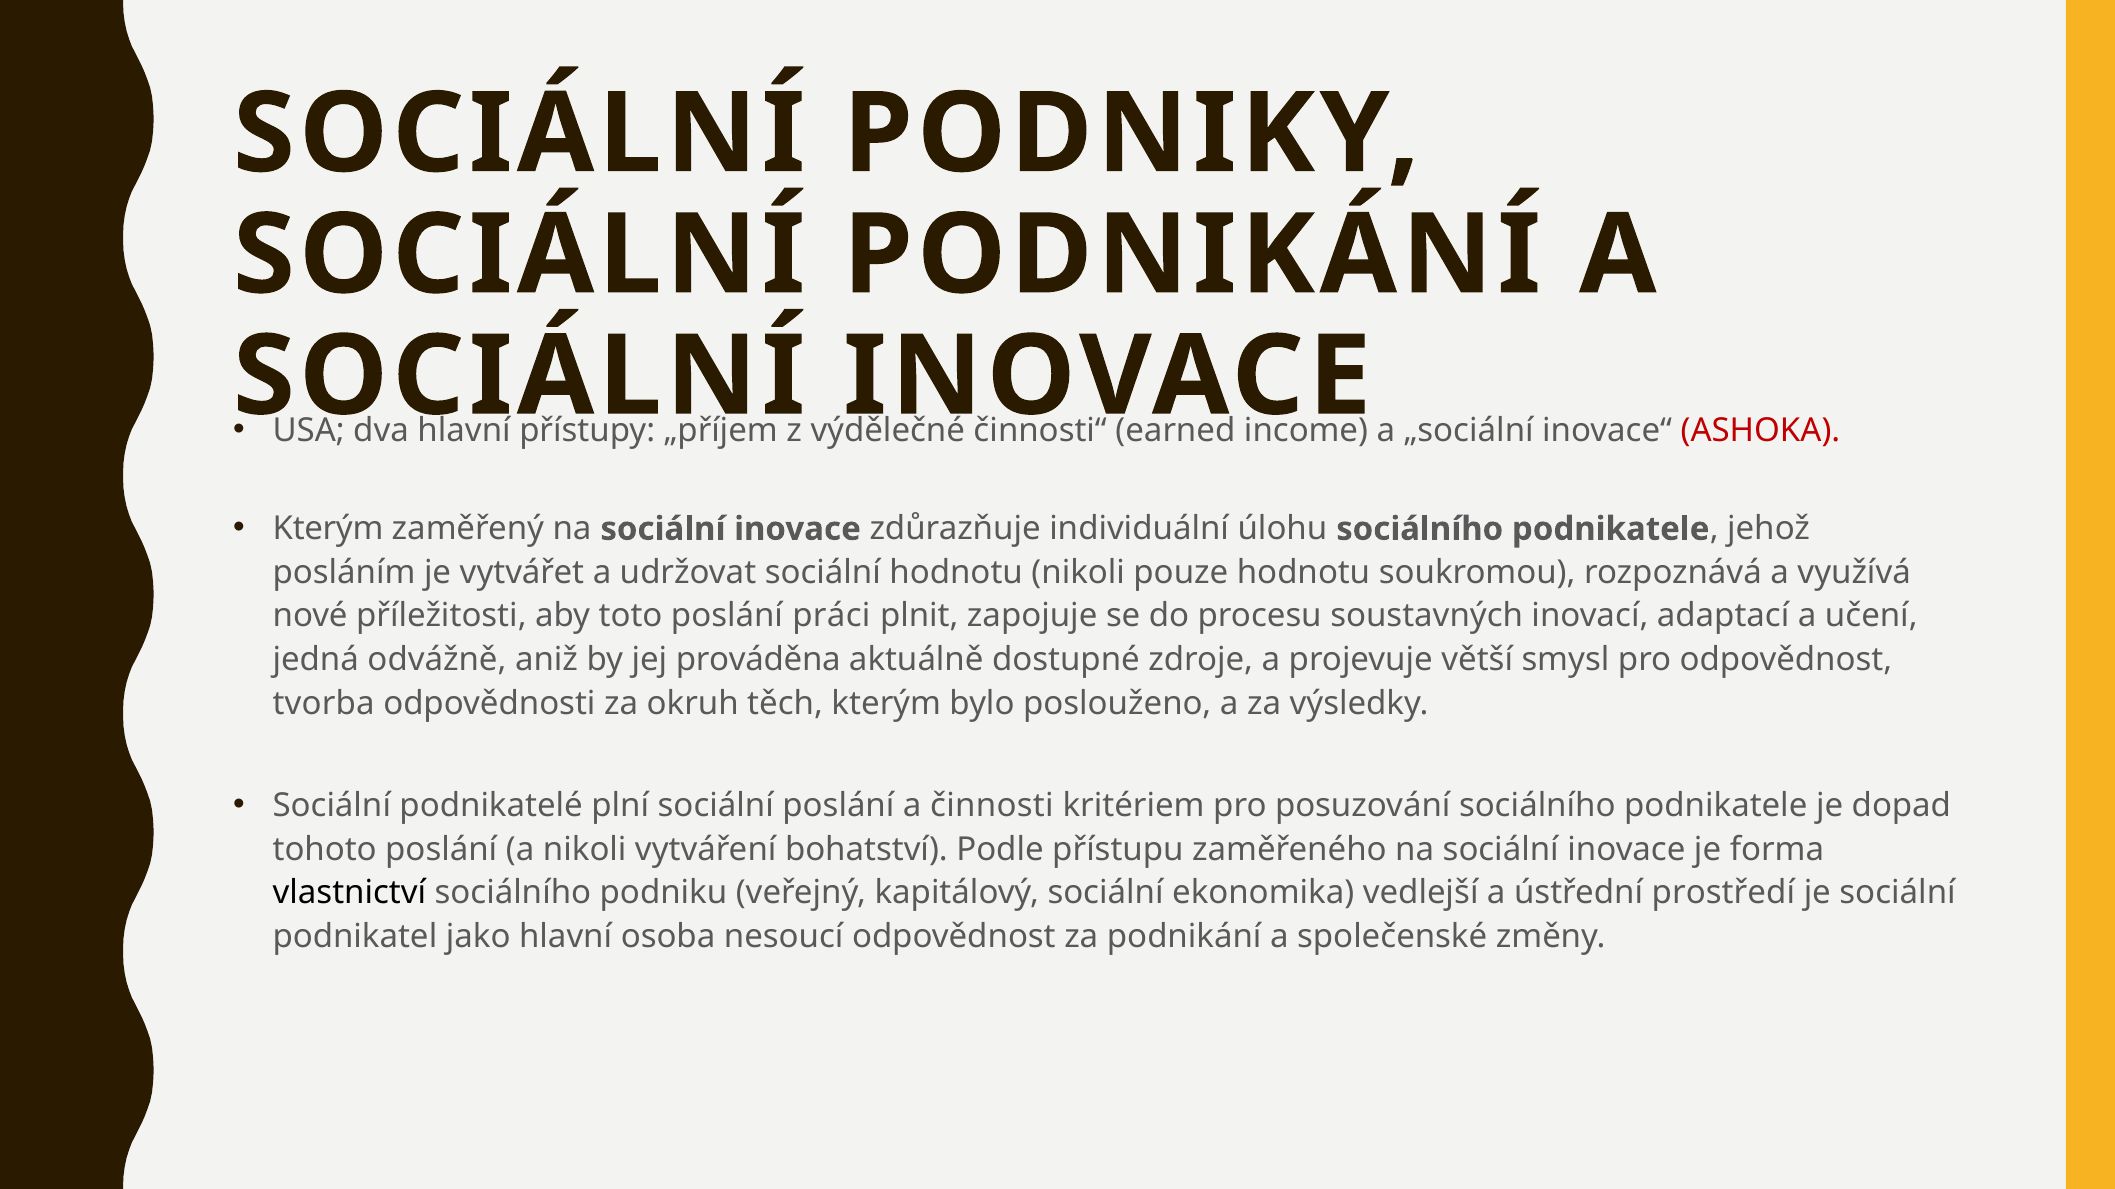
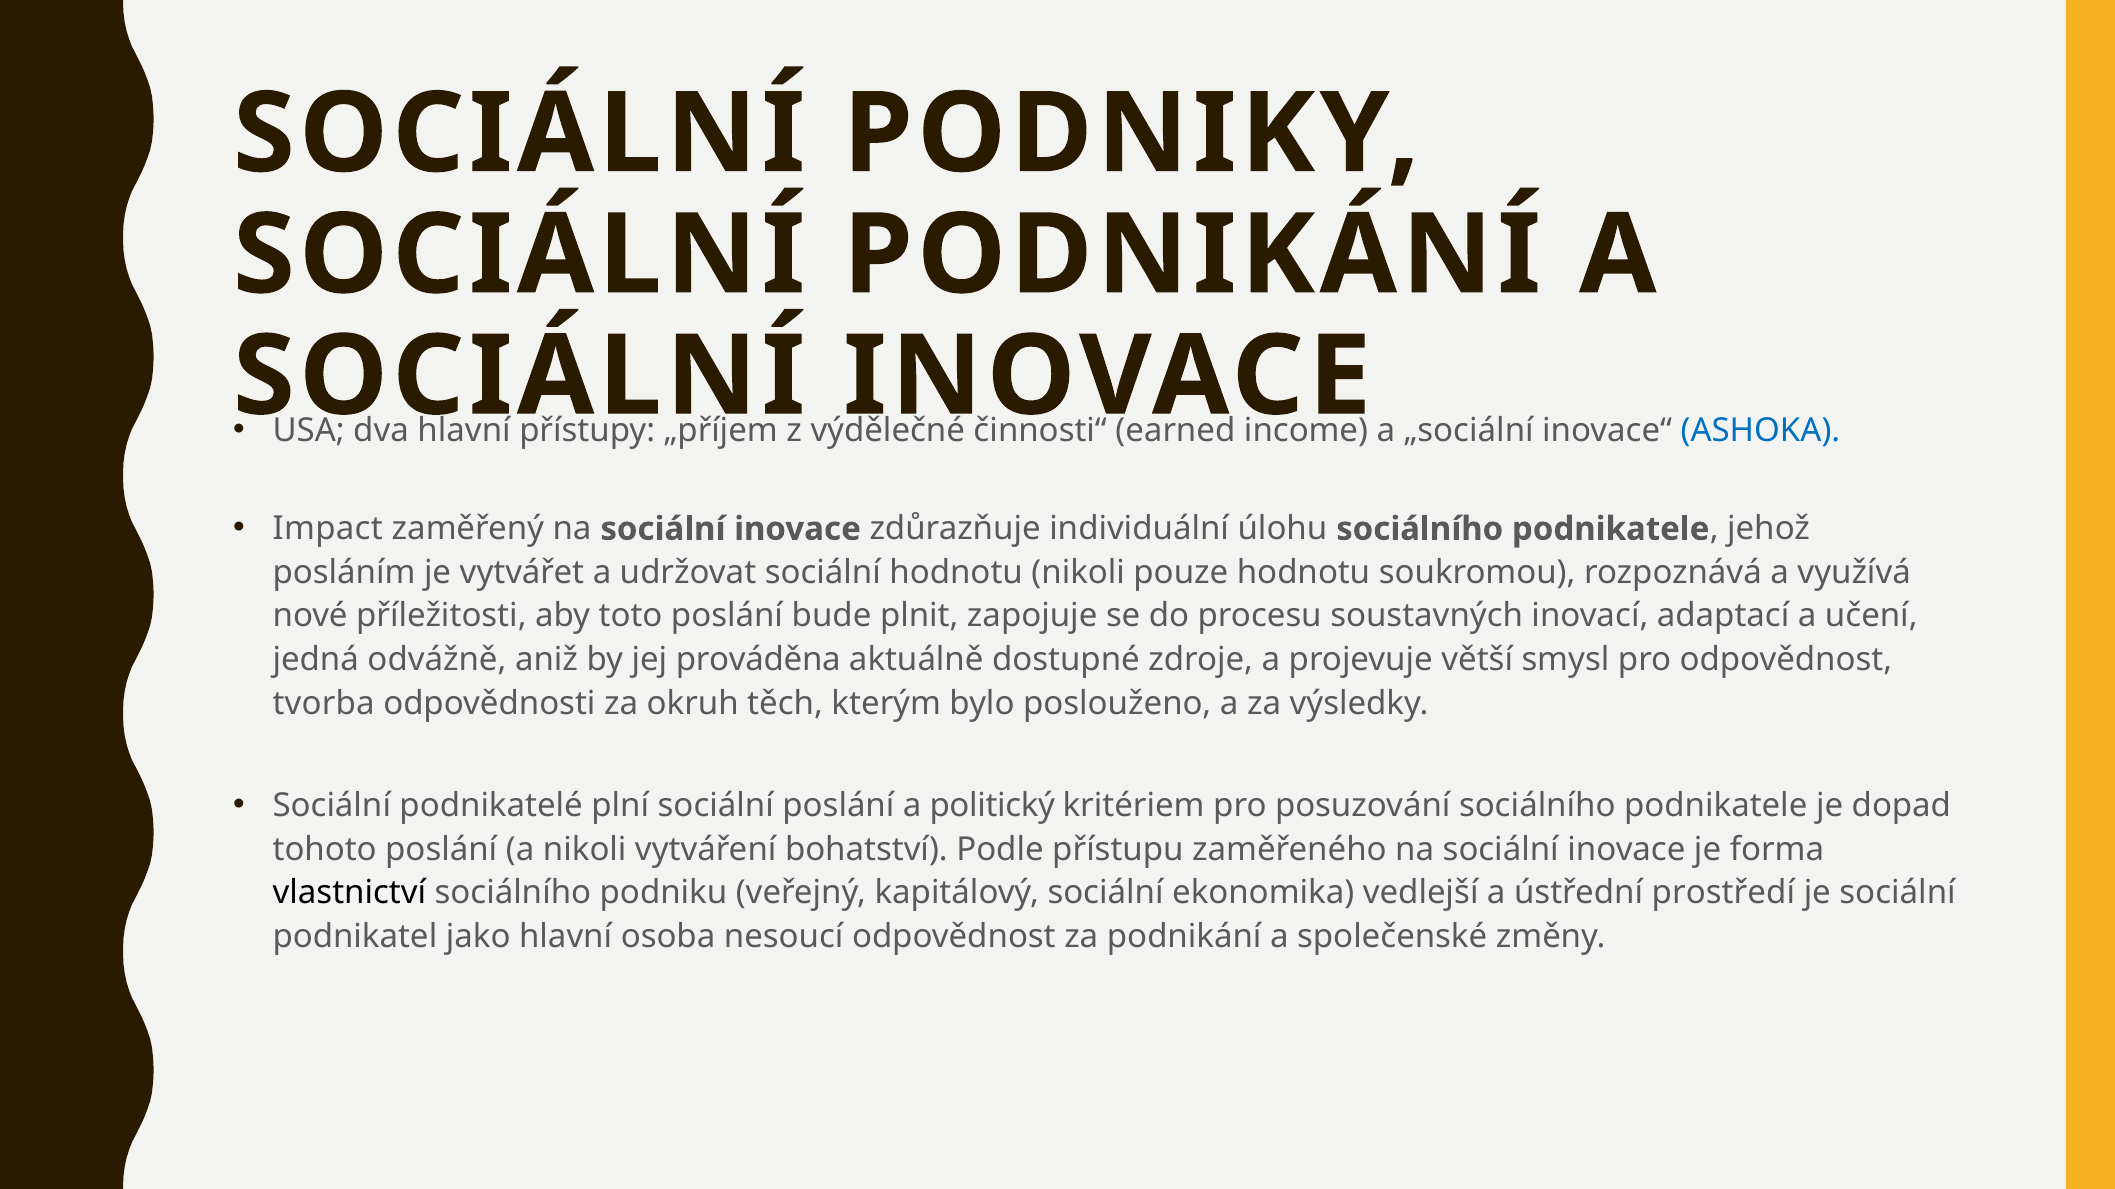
ASHOKA colour: red -> blue
Kterým at (328, 529): Kterým -> Impact
práci: práci -> bude
činnosti: činnosti -> politický
